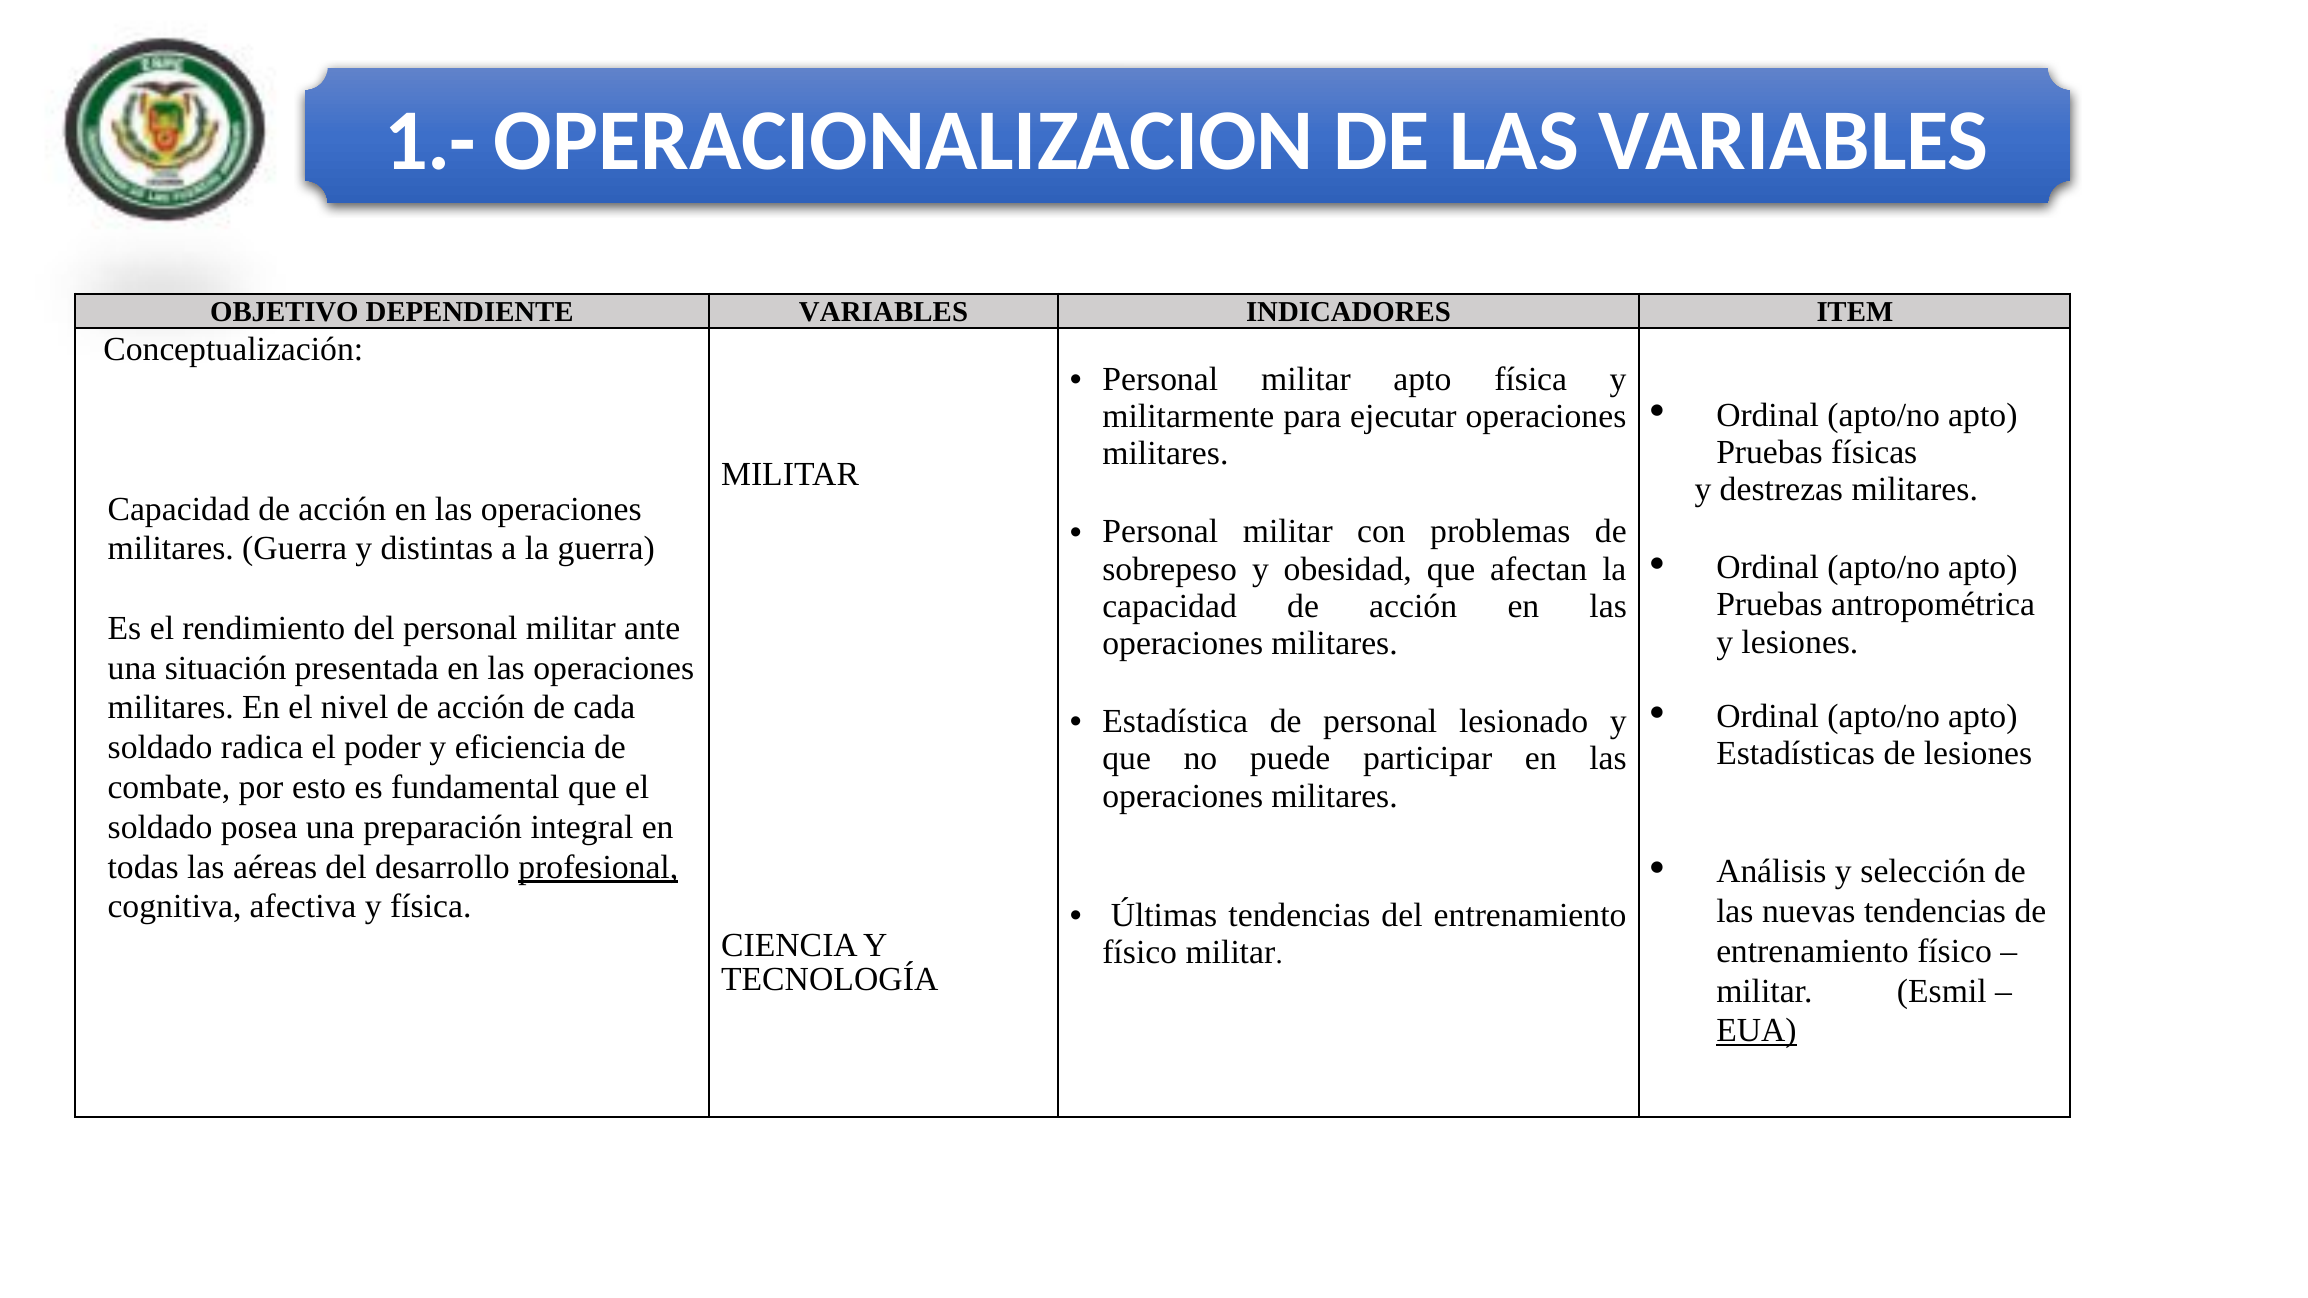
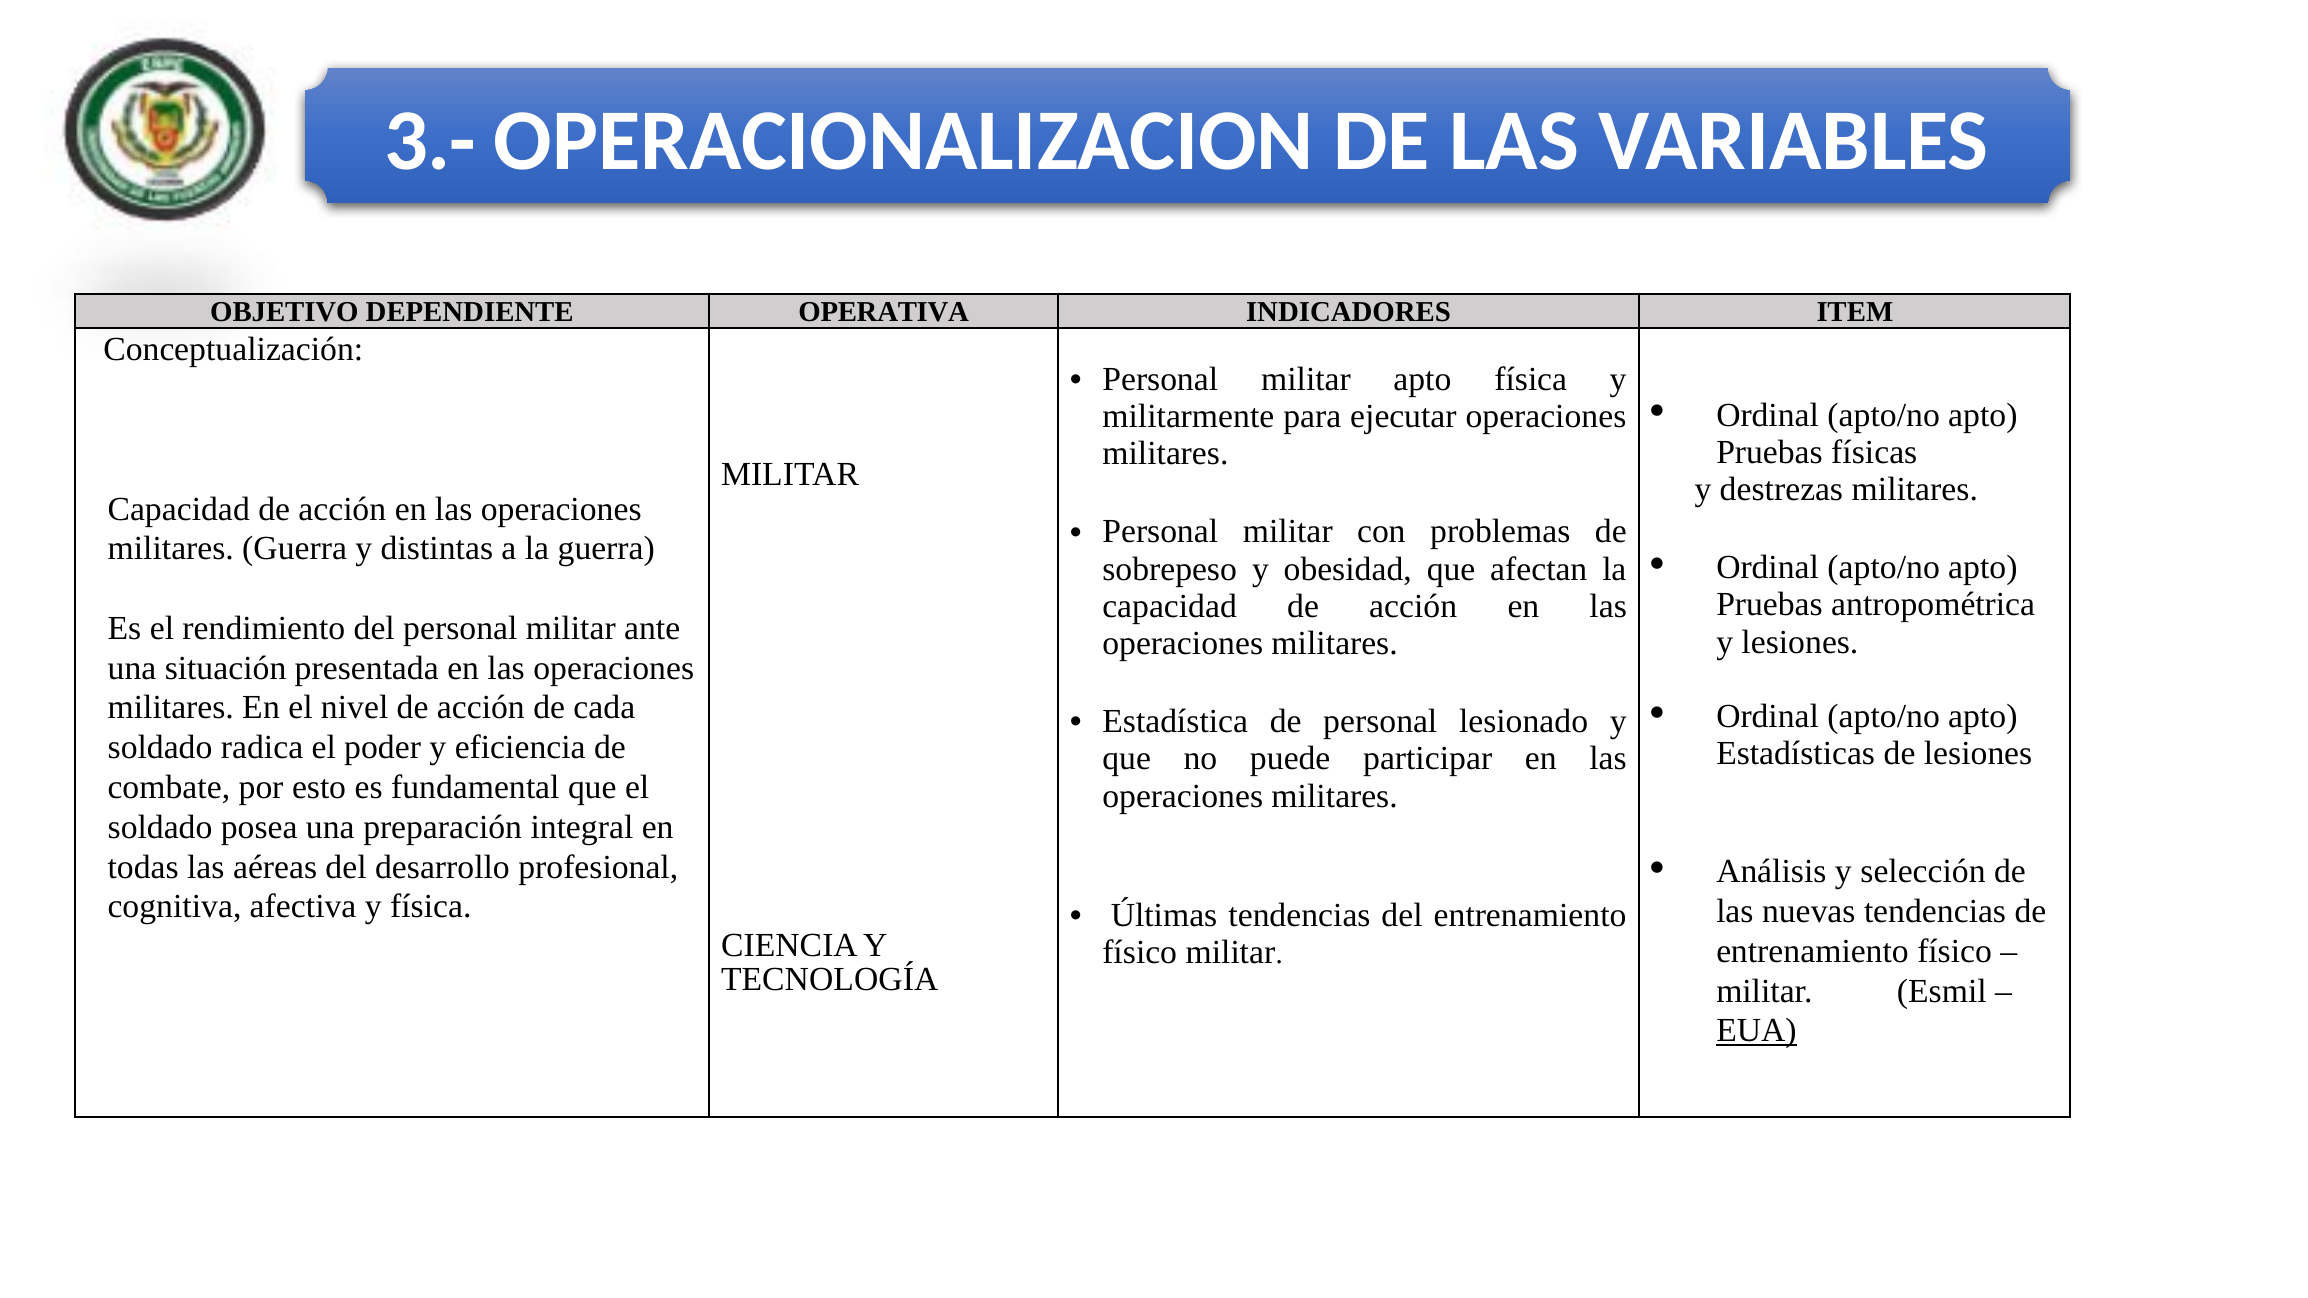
1.-: 1.- -> 3.-
DEPENDIENTE VARIABLES: VARIABLES -> OPERATIVA
profesional underline: present -> none
